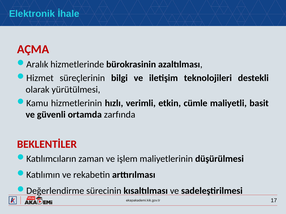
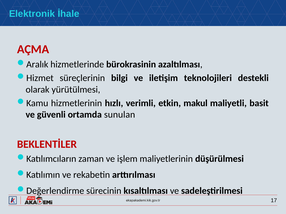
cümle: cümle -> makul
zarfında: zarfında -> sunulan
